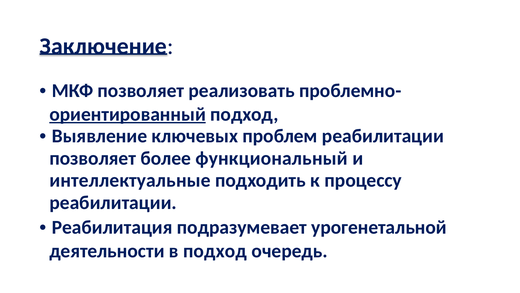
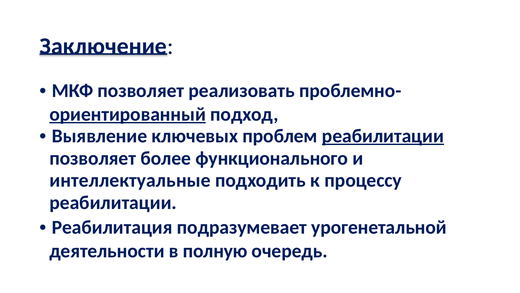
реабилитации at (383, 136) underline: none -> present
функциональный: функциональный -> функционального
в подход: подход -> полную
